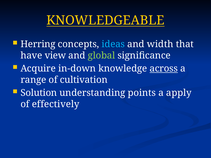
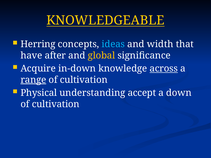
view: view -> after
global colour: light green -> yellow
range underline: none -> present
Solution: Solution -> Physical
points: points -> accept
apply: apply -> down
effectively at (56, 104): effectively -> cultivation
